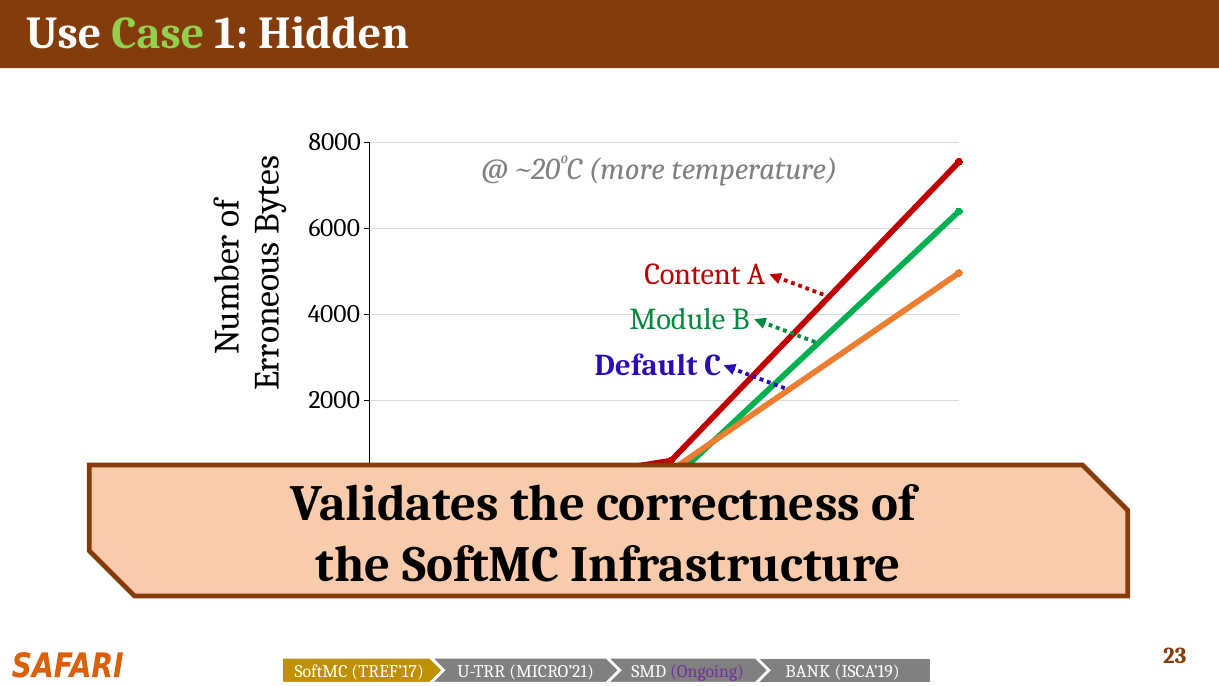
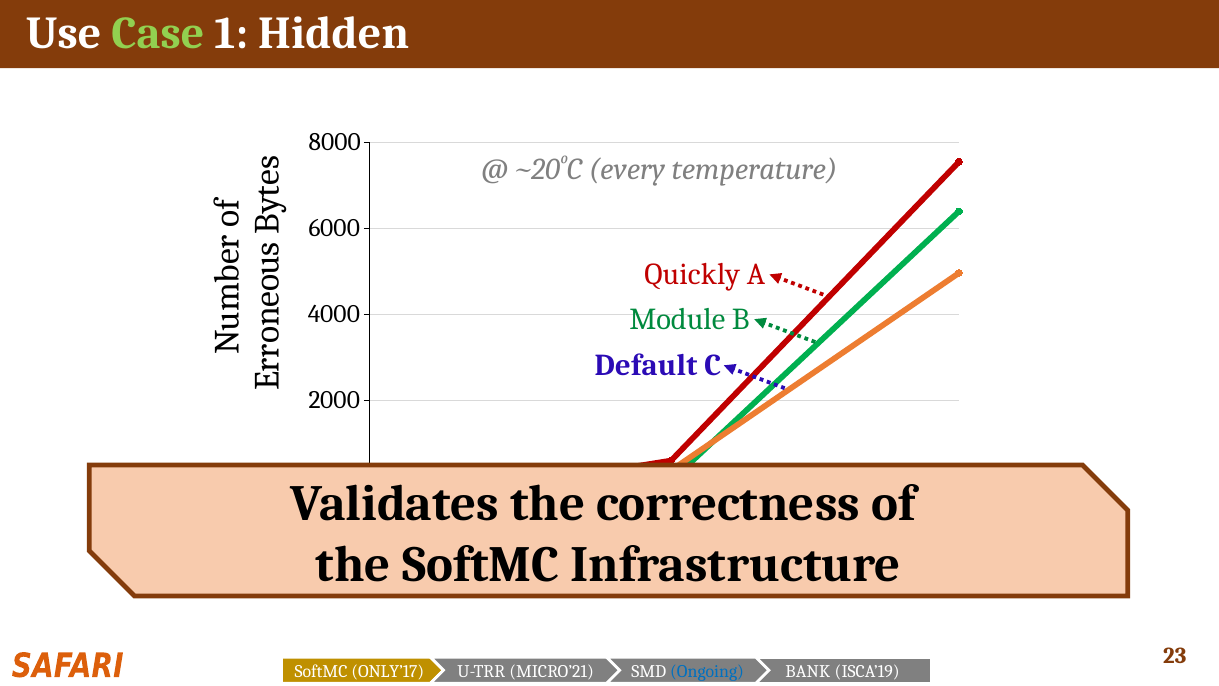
more: more -> every
Content: Content -> Quickly
TREF’17: TREF’17 -> ONLY’17
Ongoing colour: purple -> blue
